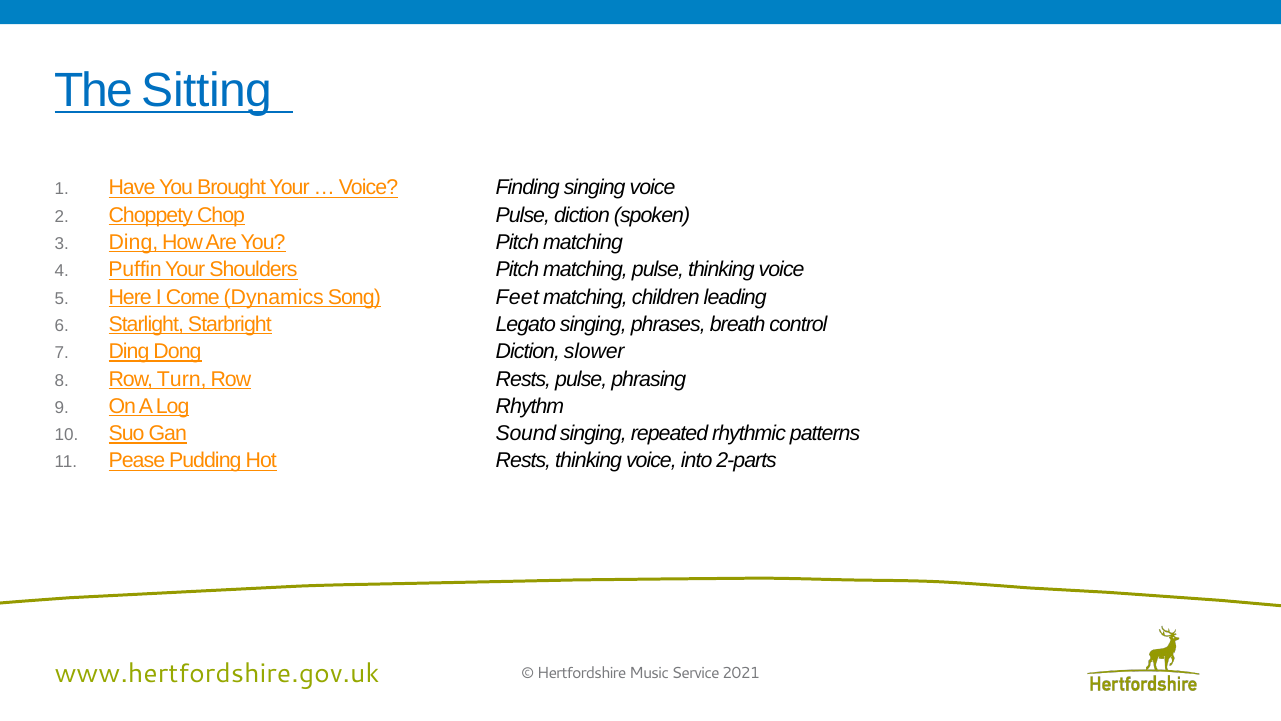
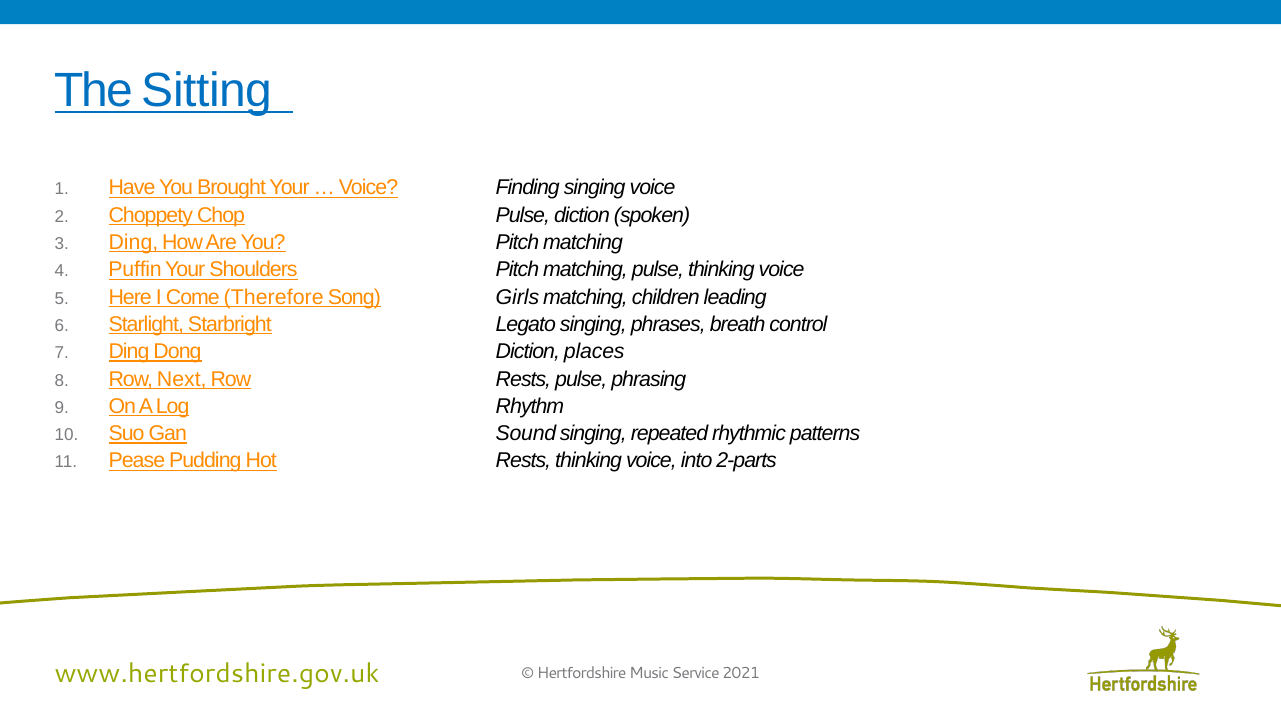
Feet: Feet -> Girls
Dynamics: Dynamics -> Therefore
slower: slower -> places
Turn: Turn -> Next
